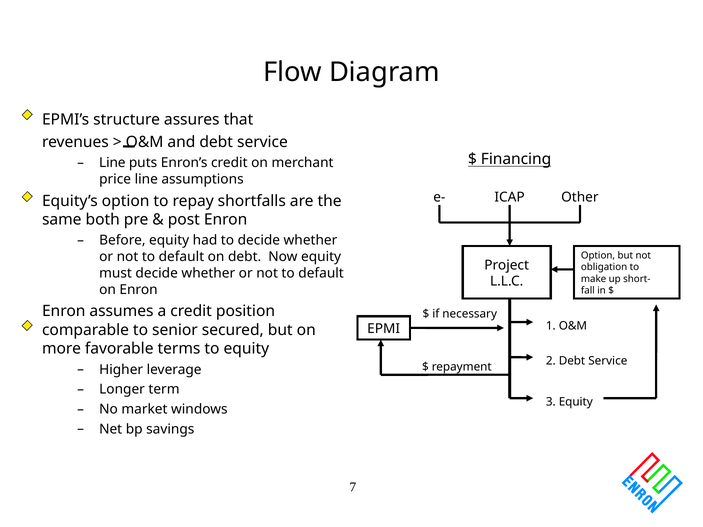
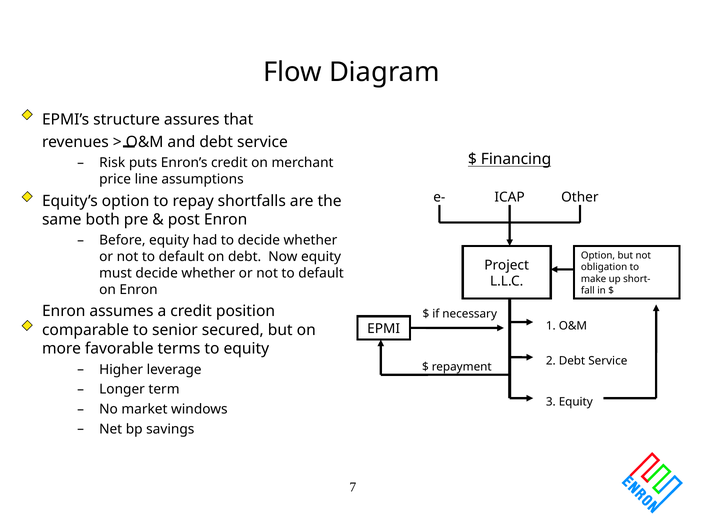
Line at (112, 163): Line -> Risk
